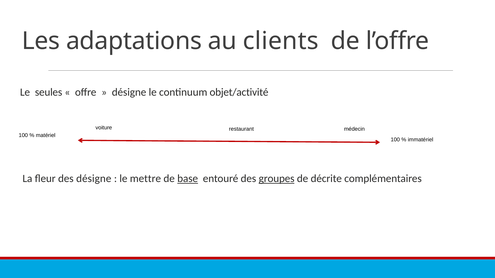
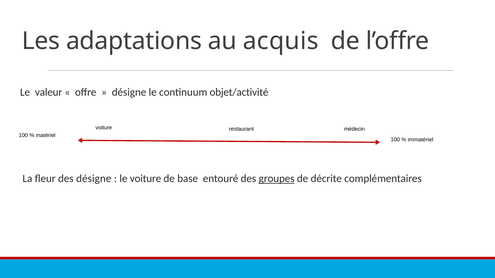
clients: clients -> acquis
seules: seules -> valeur
le mettre: mettre -> voiture
base underline: present -> none
